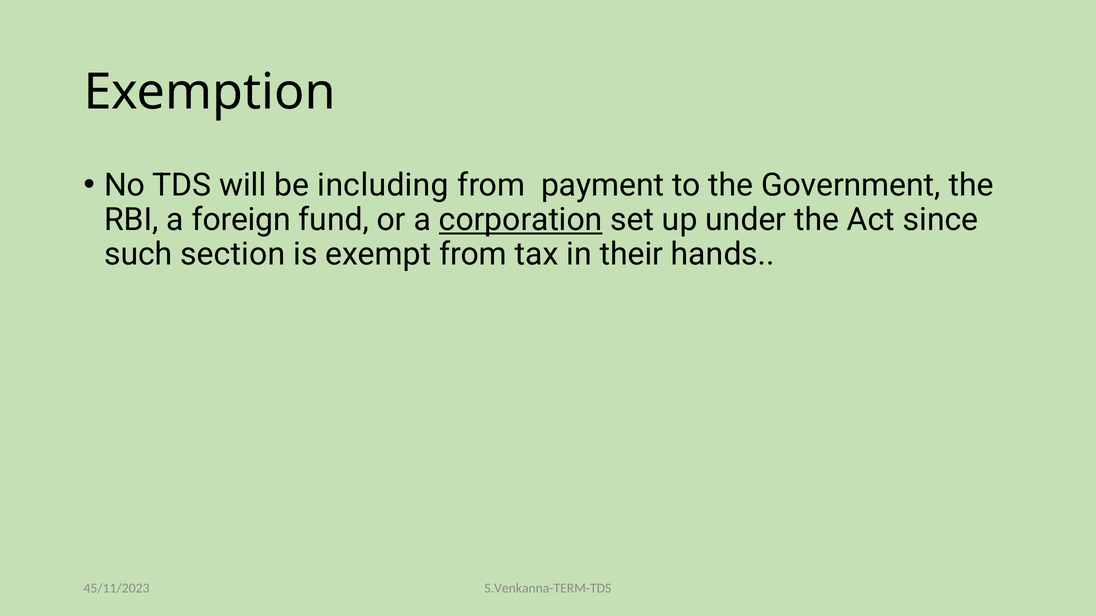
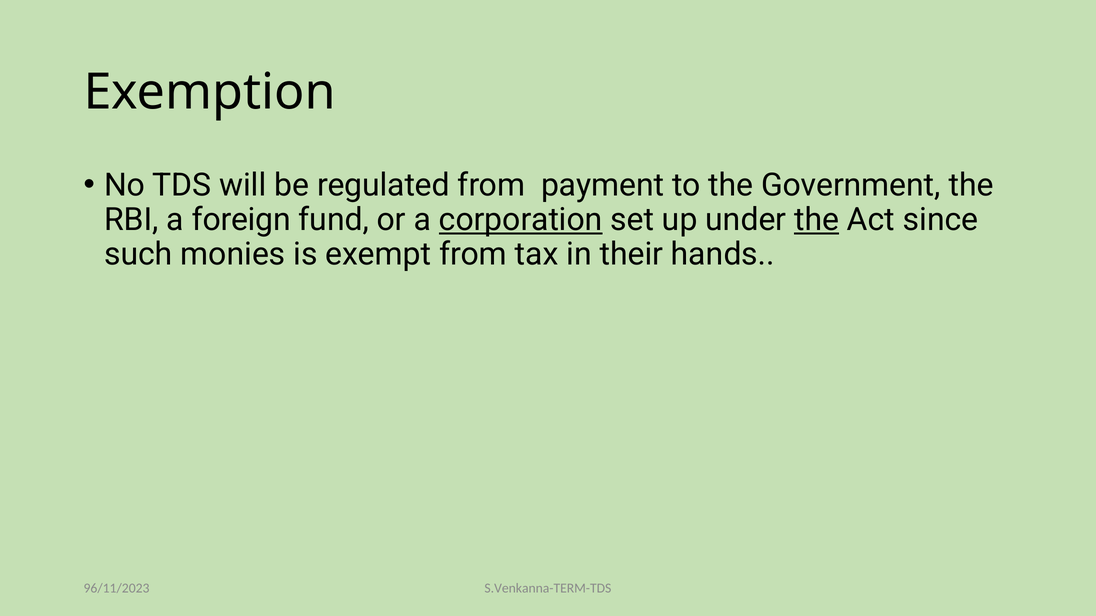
including: including -> regulated
the at (817, 220) underline: none -> present
section: section -> monies
45/11/2023: 45/11/2023 -> 96/11/2023
